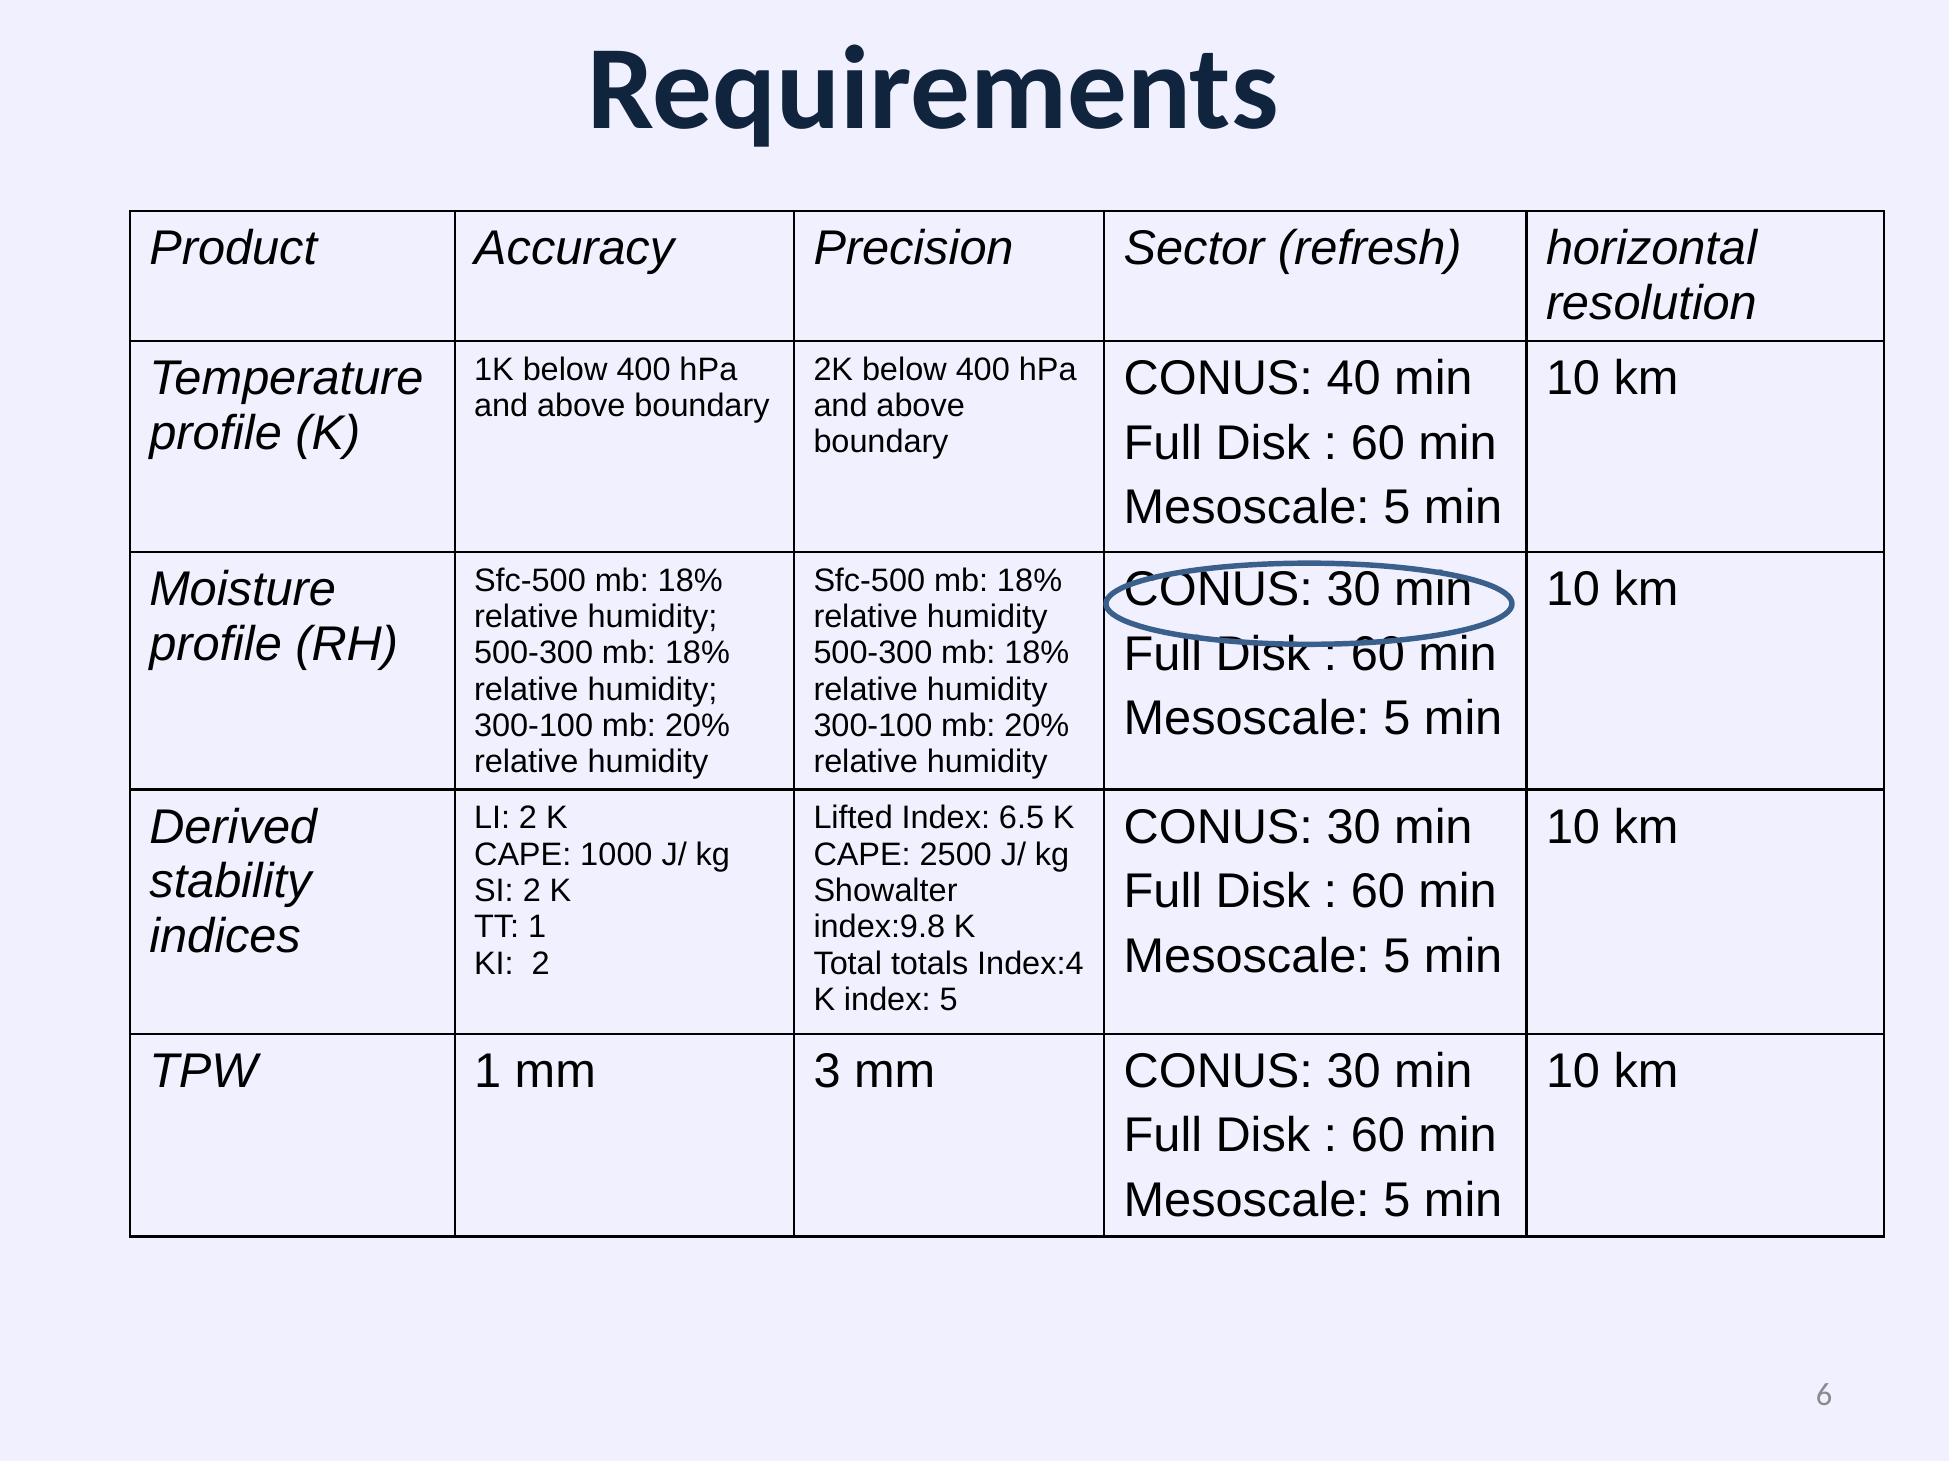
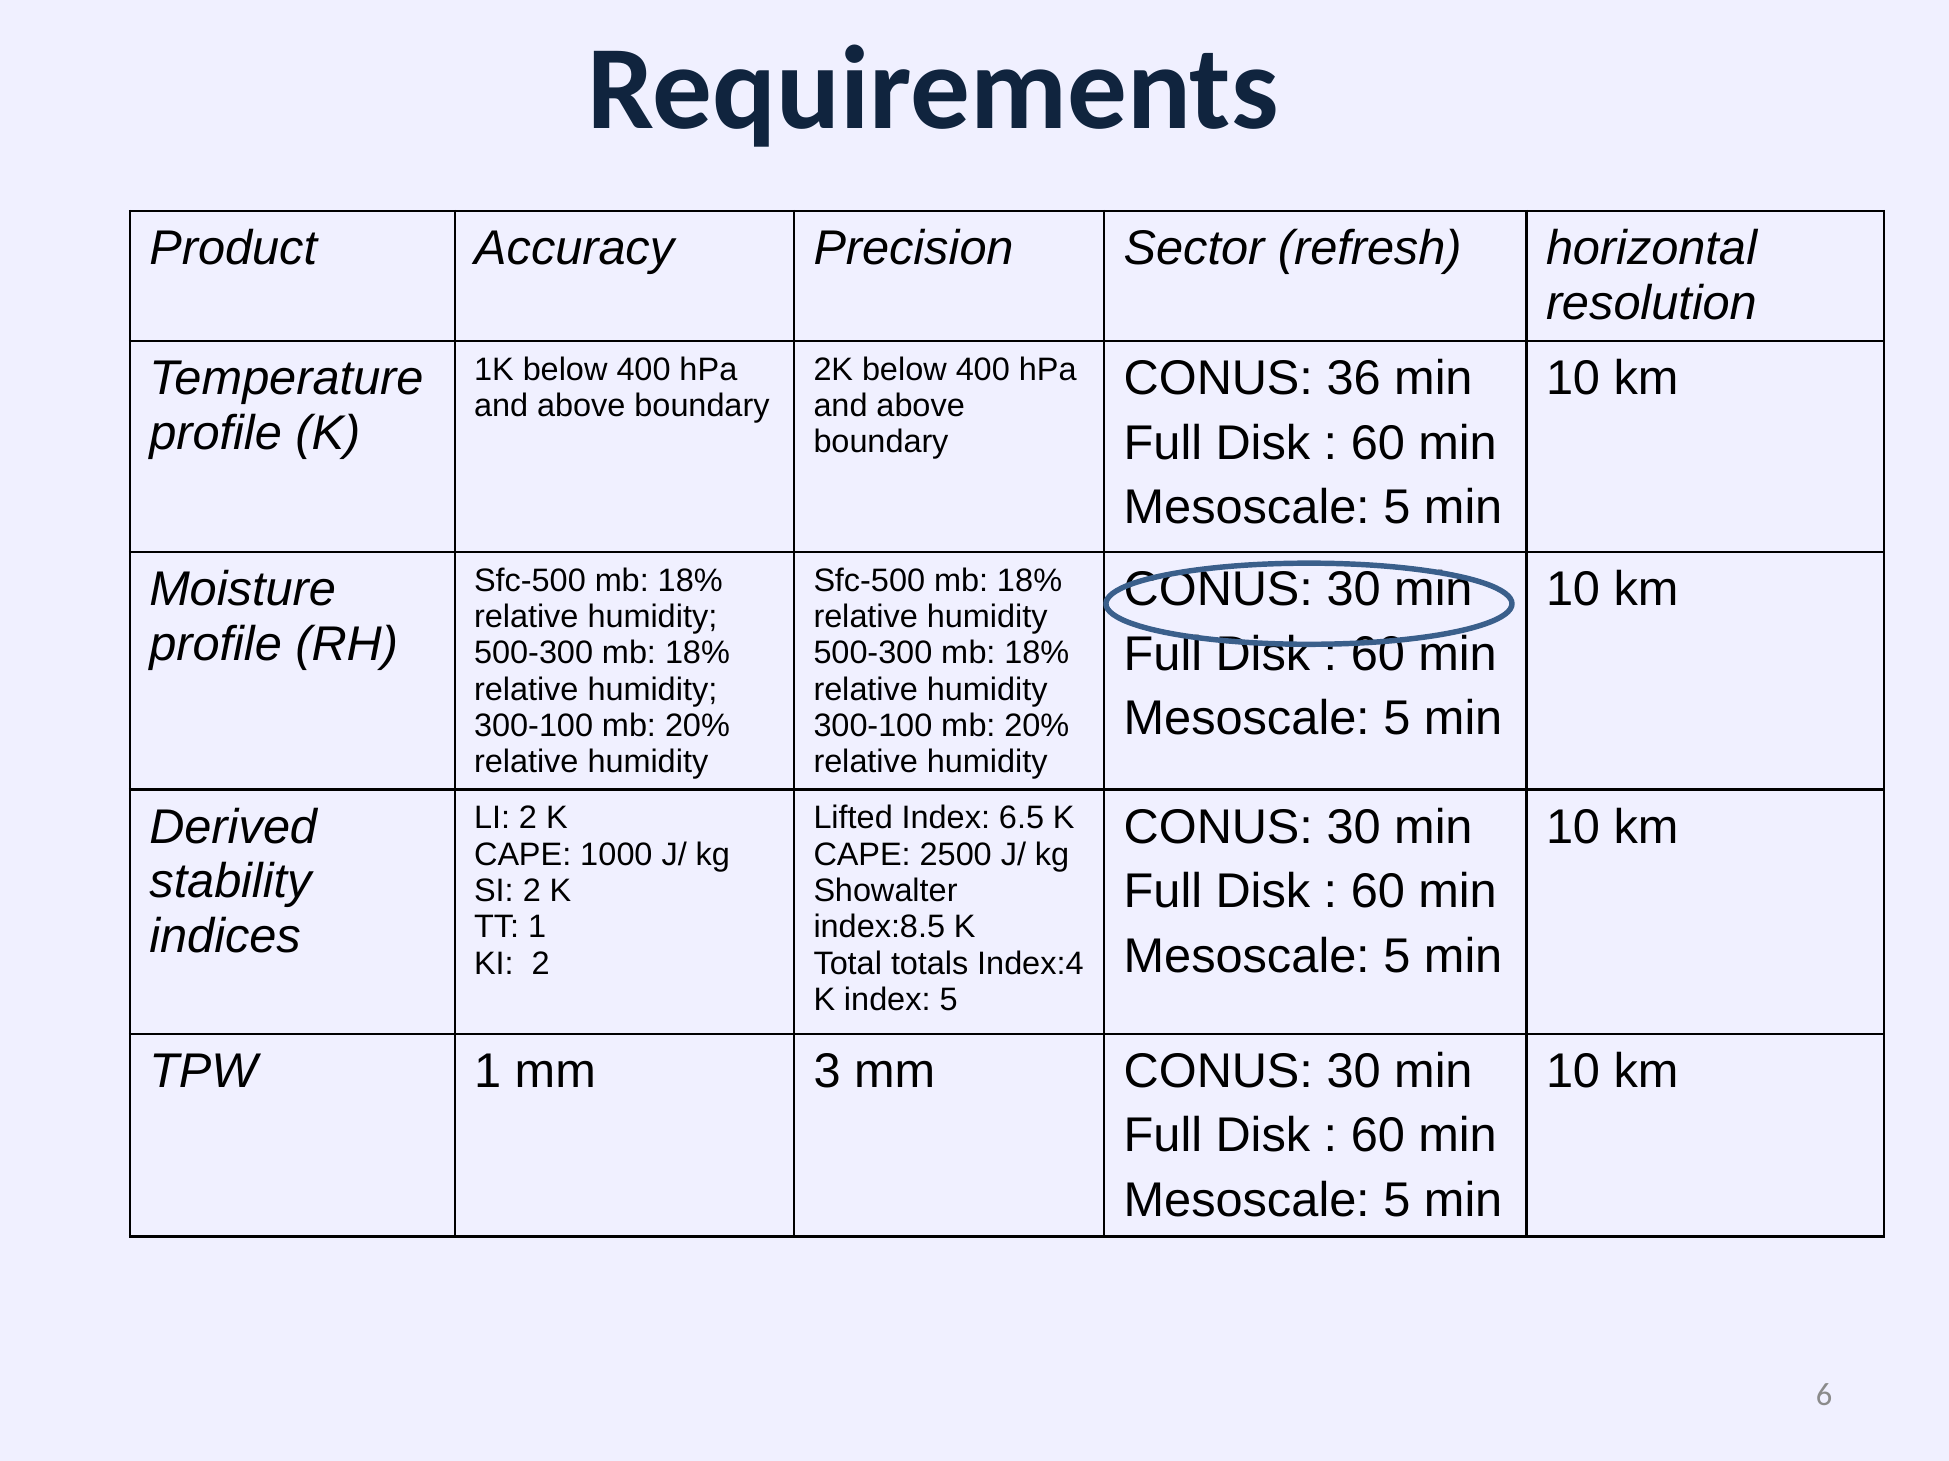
40: 40 -> 36
index:9.8: index:9.8 -> index:8.5
